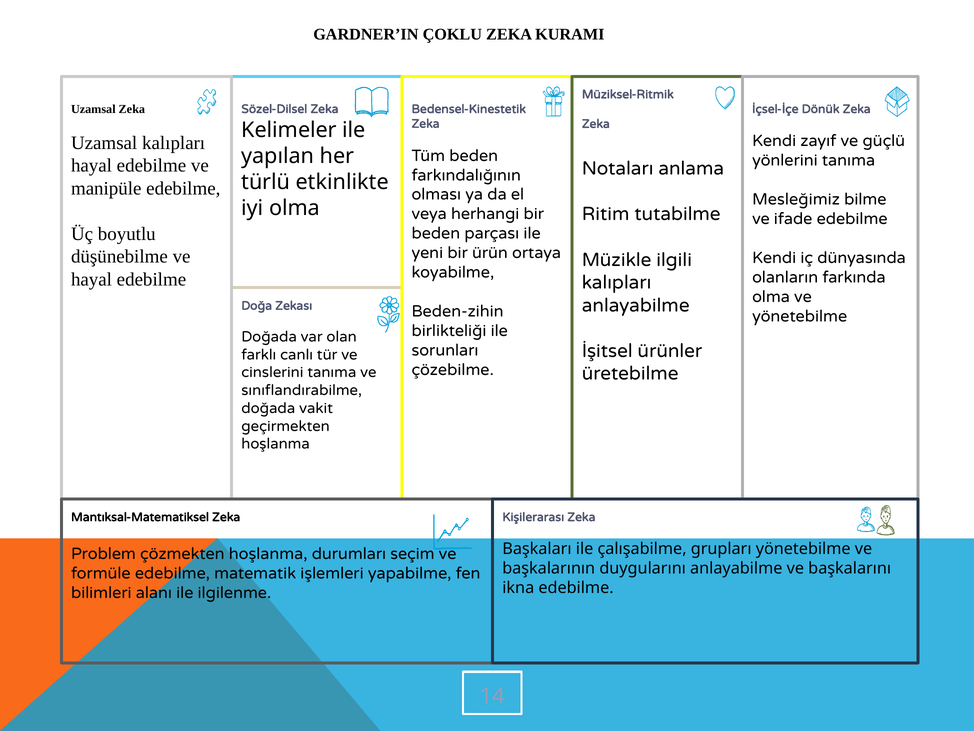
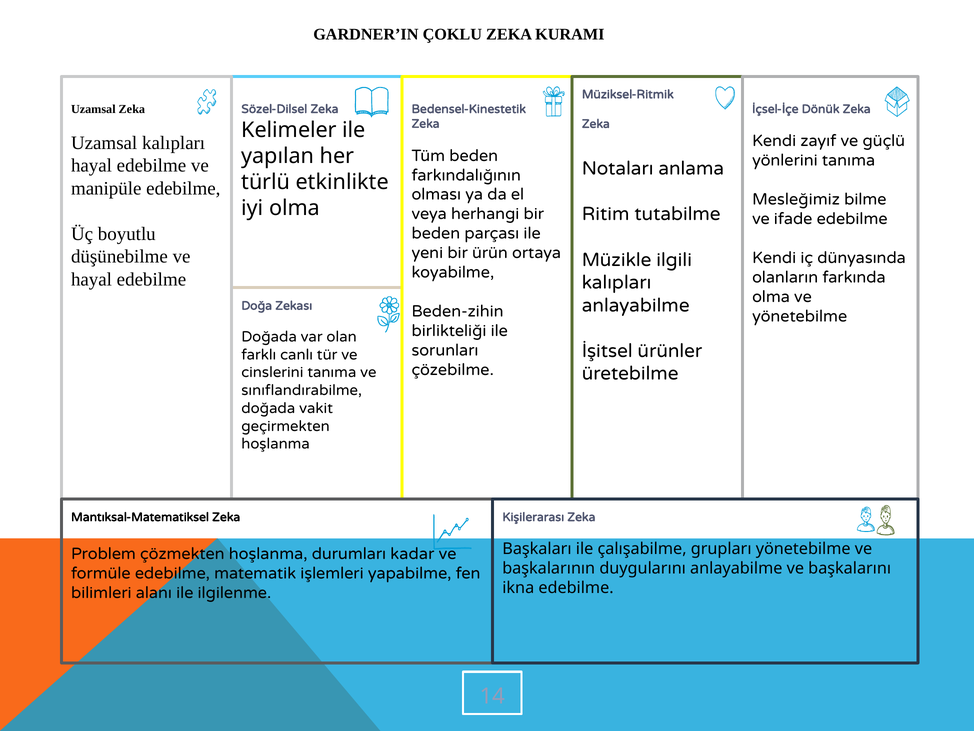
seçim: seçim -> kadar
